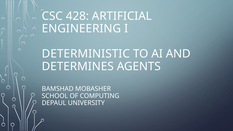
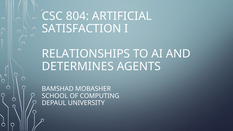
428: 428 -> 804
ENGINEERING: ENGINEERING -> SATISFACTION
DETERMINISTIC: DETERMINISTIC -> RELATIONSHIPS
